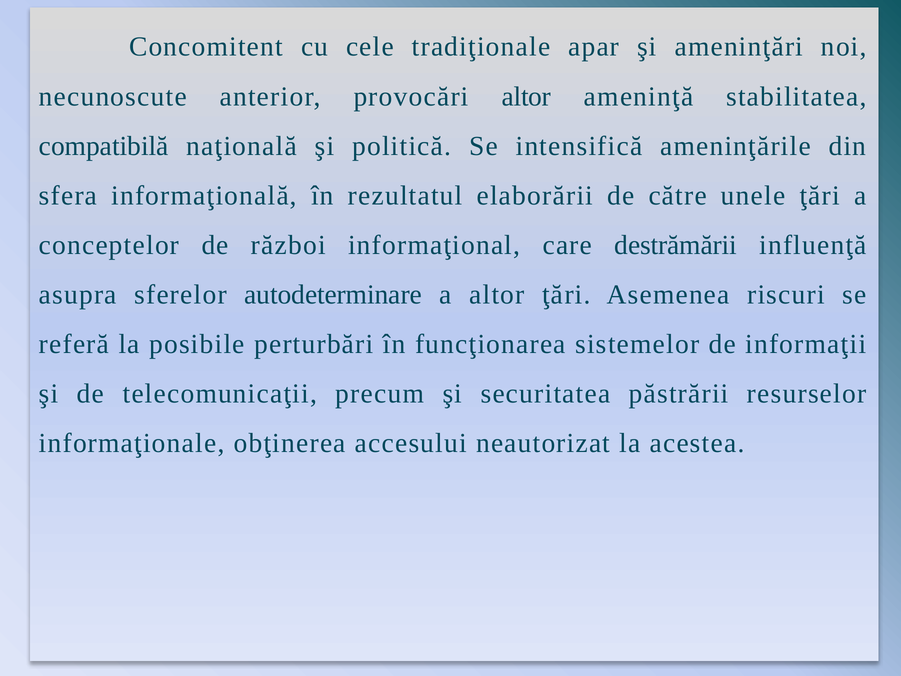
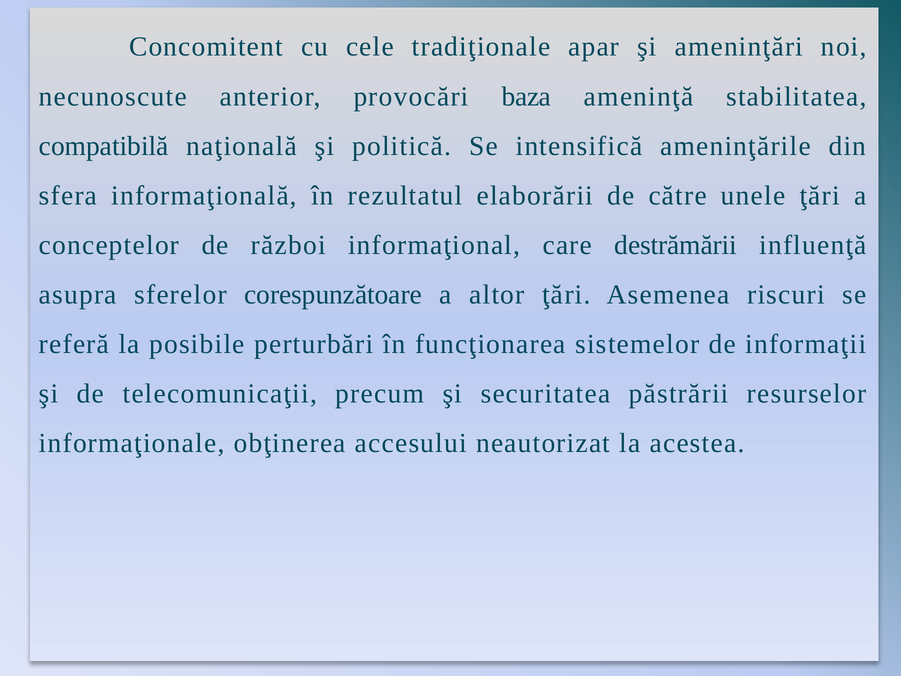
provocări altor: altor -> baza
autodeterminare: autodeterminare -> corespunzătoare
